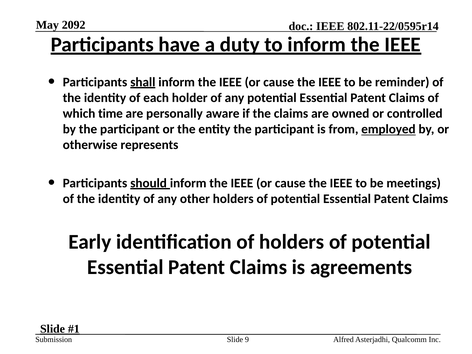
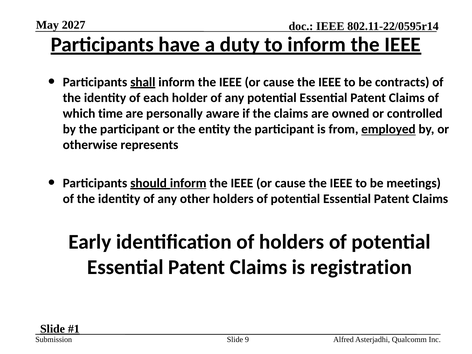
2092: 2092 -> 2027
reminder: reminder -> contracts
inform at (188, 183) underline: none -> present
agreements: agreements -> registration
